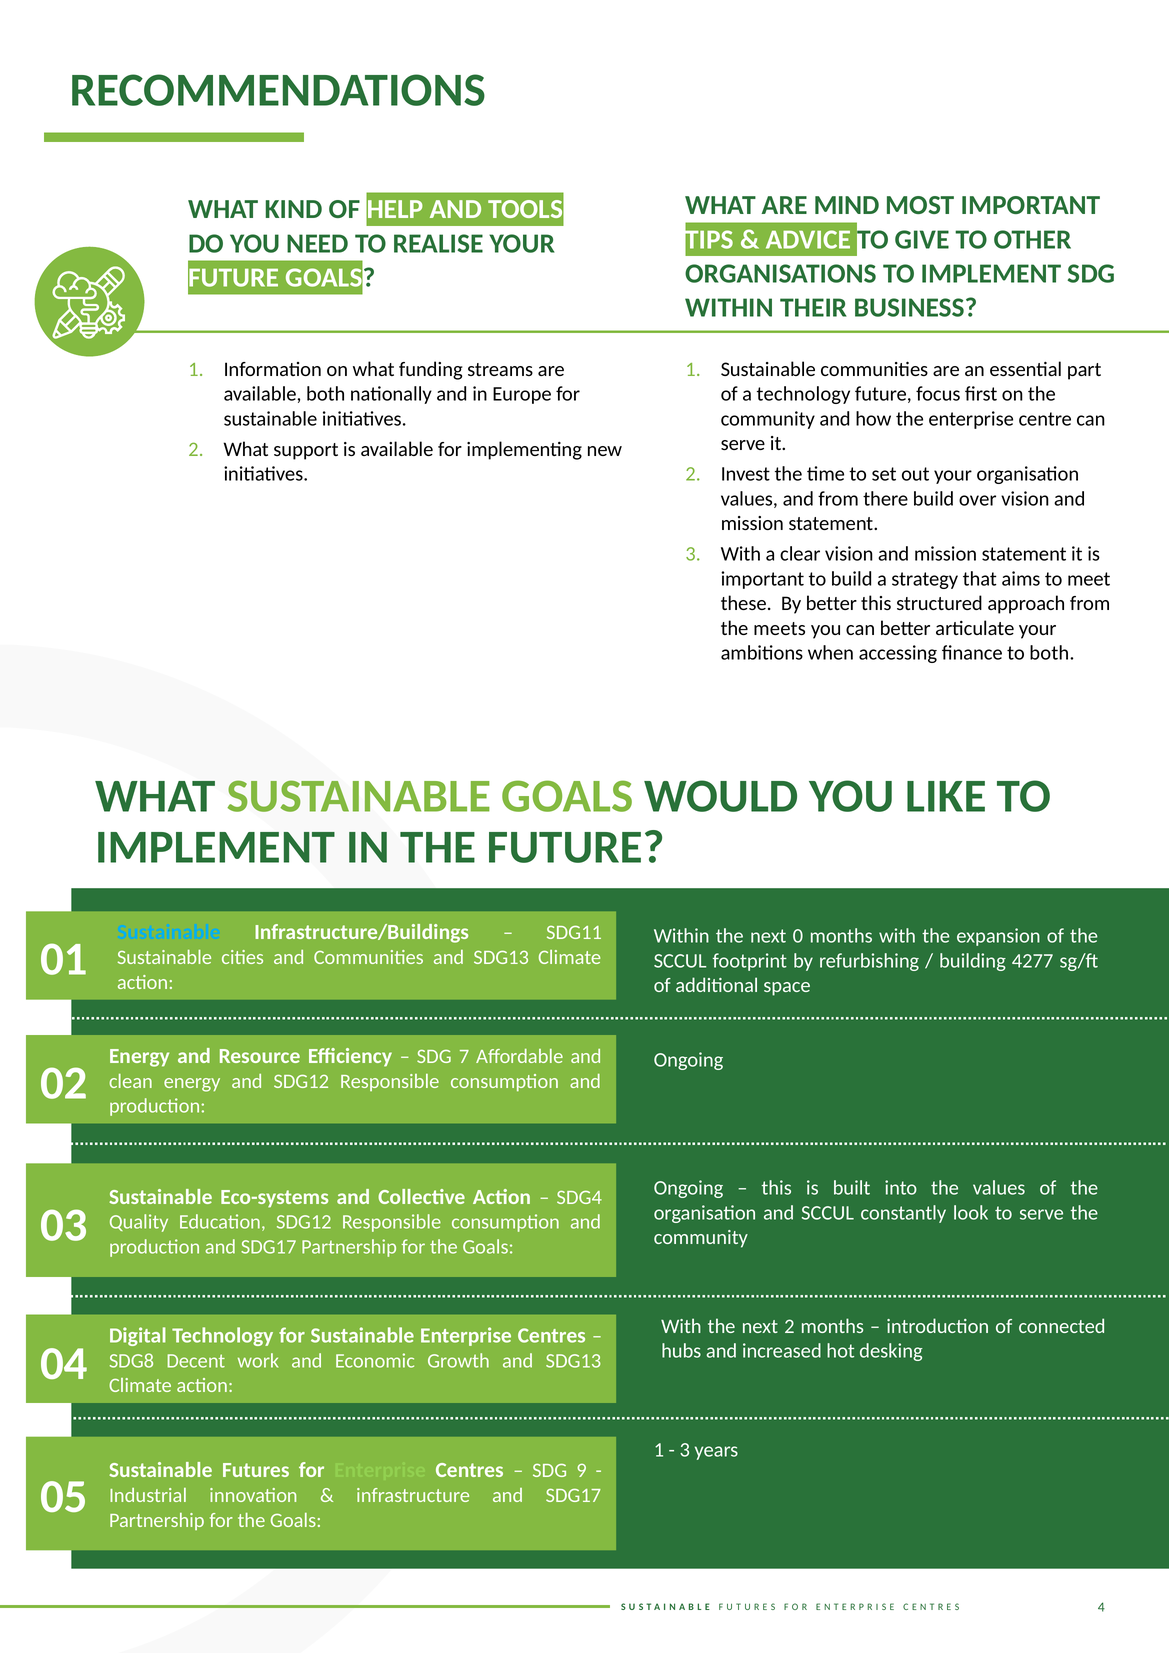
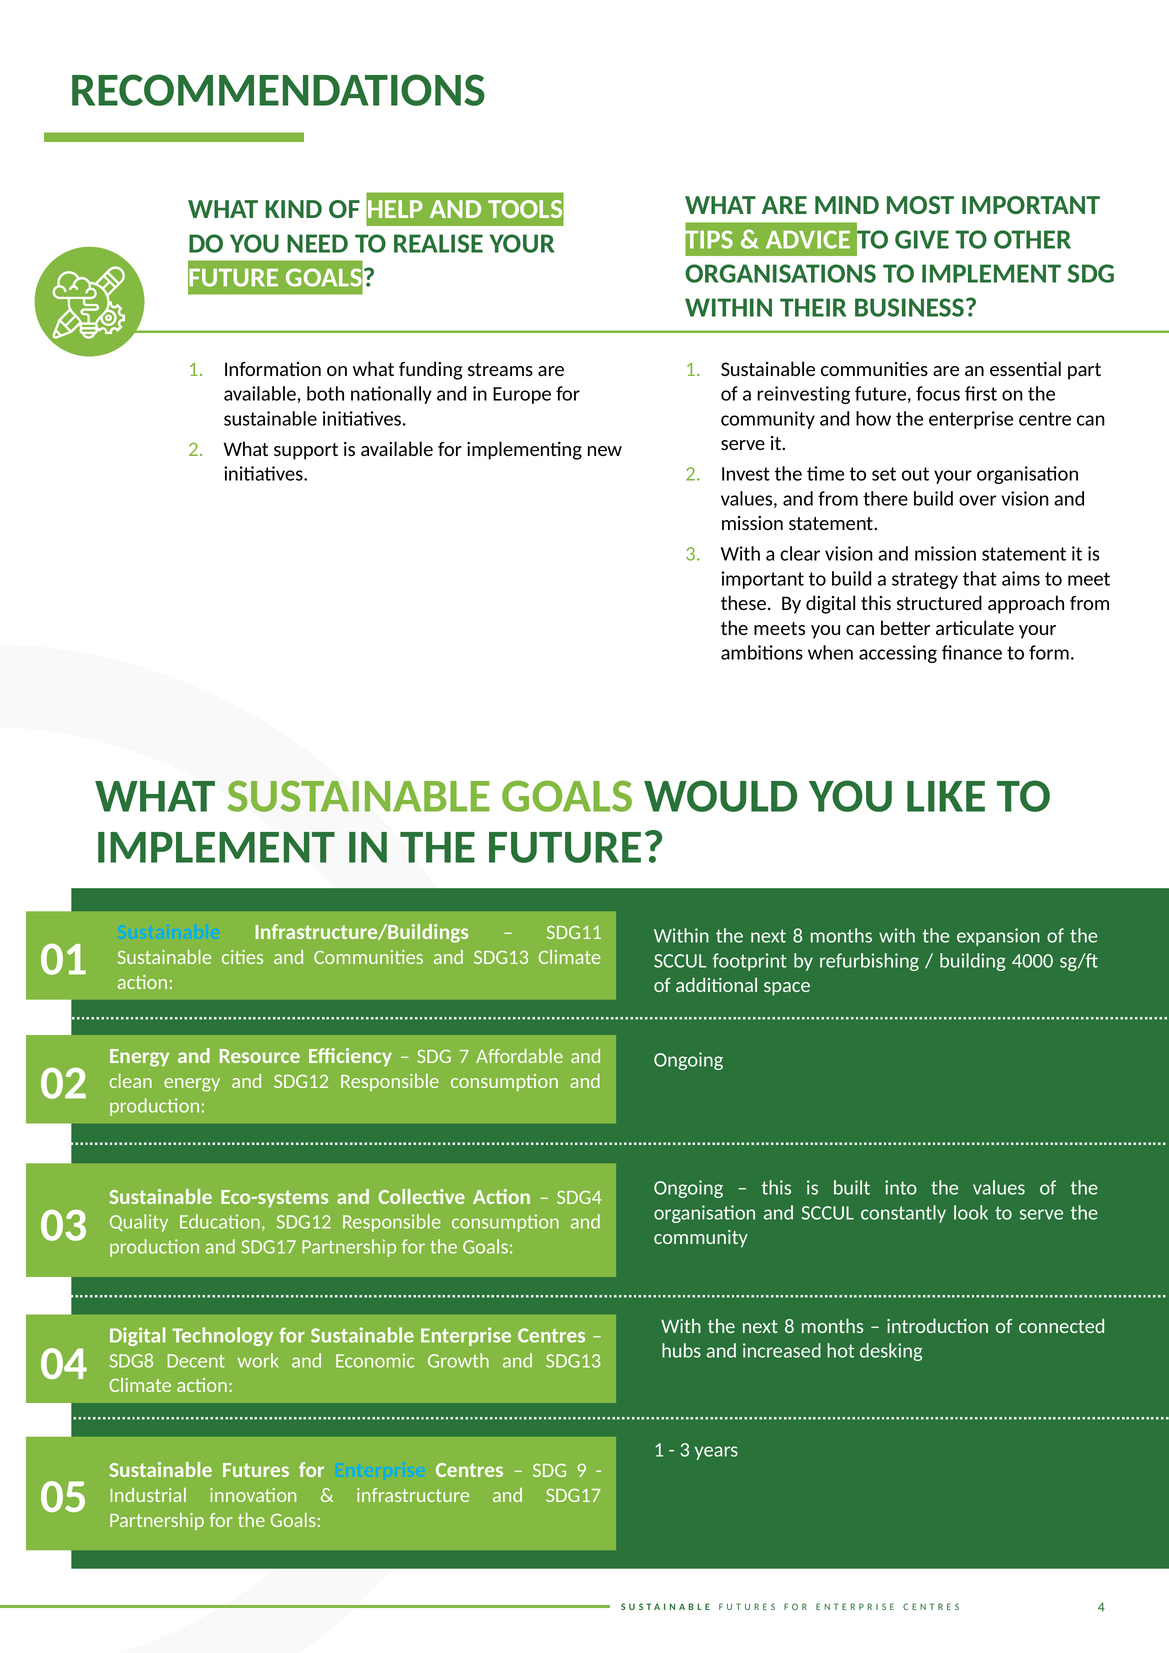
a technology: technology -> reinvesting
By better: better -> digital
to both: both -> form
Within the next 0: 0 -> 8
4277: 4277 -> 4000
With the next 2: 2 -> 8
Enterprise at (380, 1471) colour: light green -> light blue
